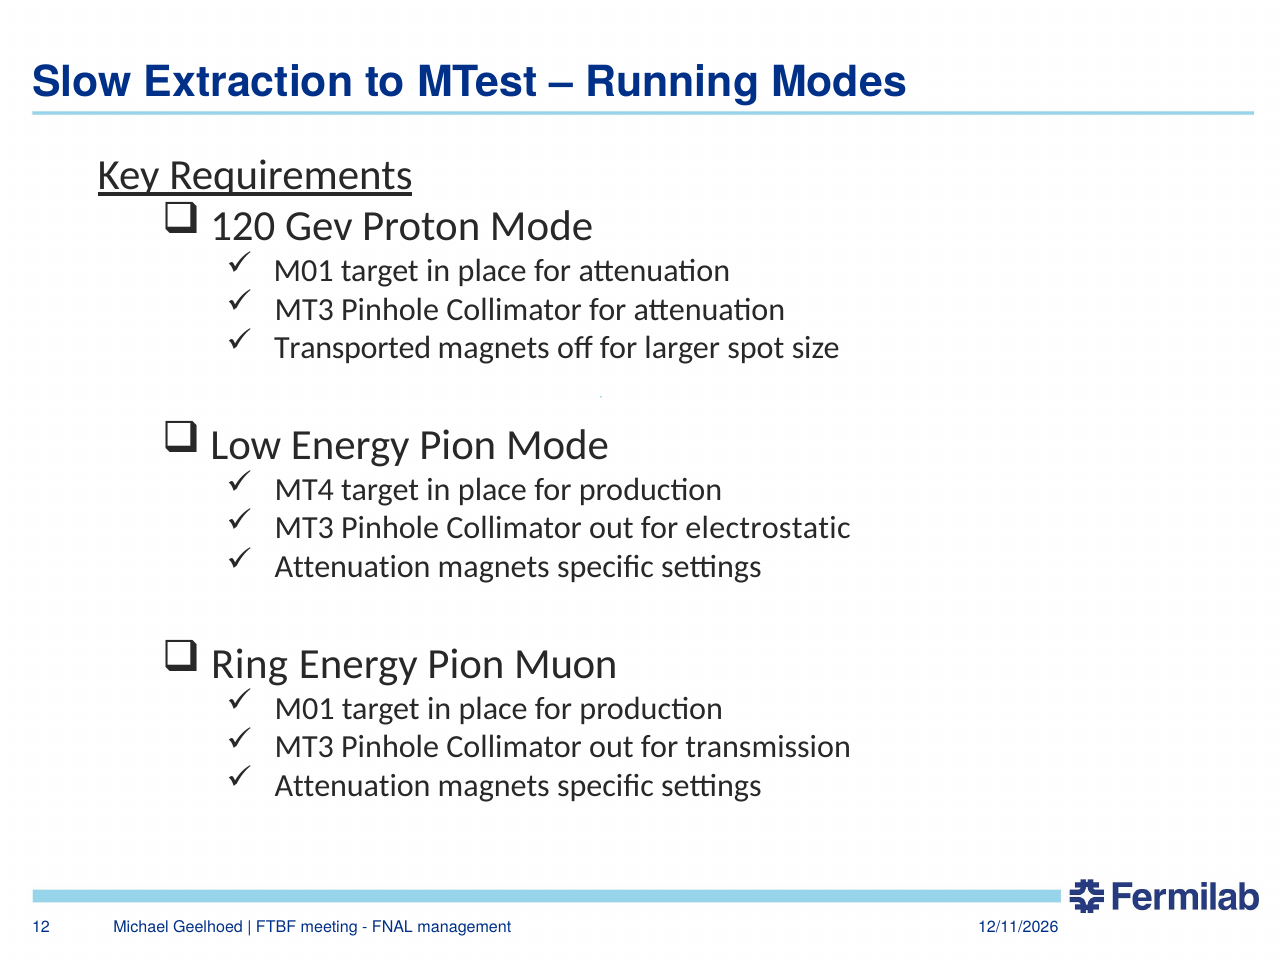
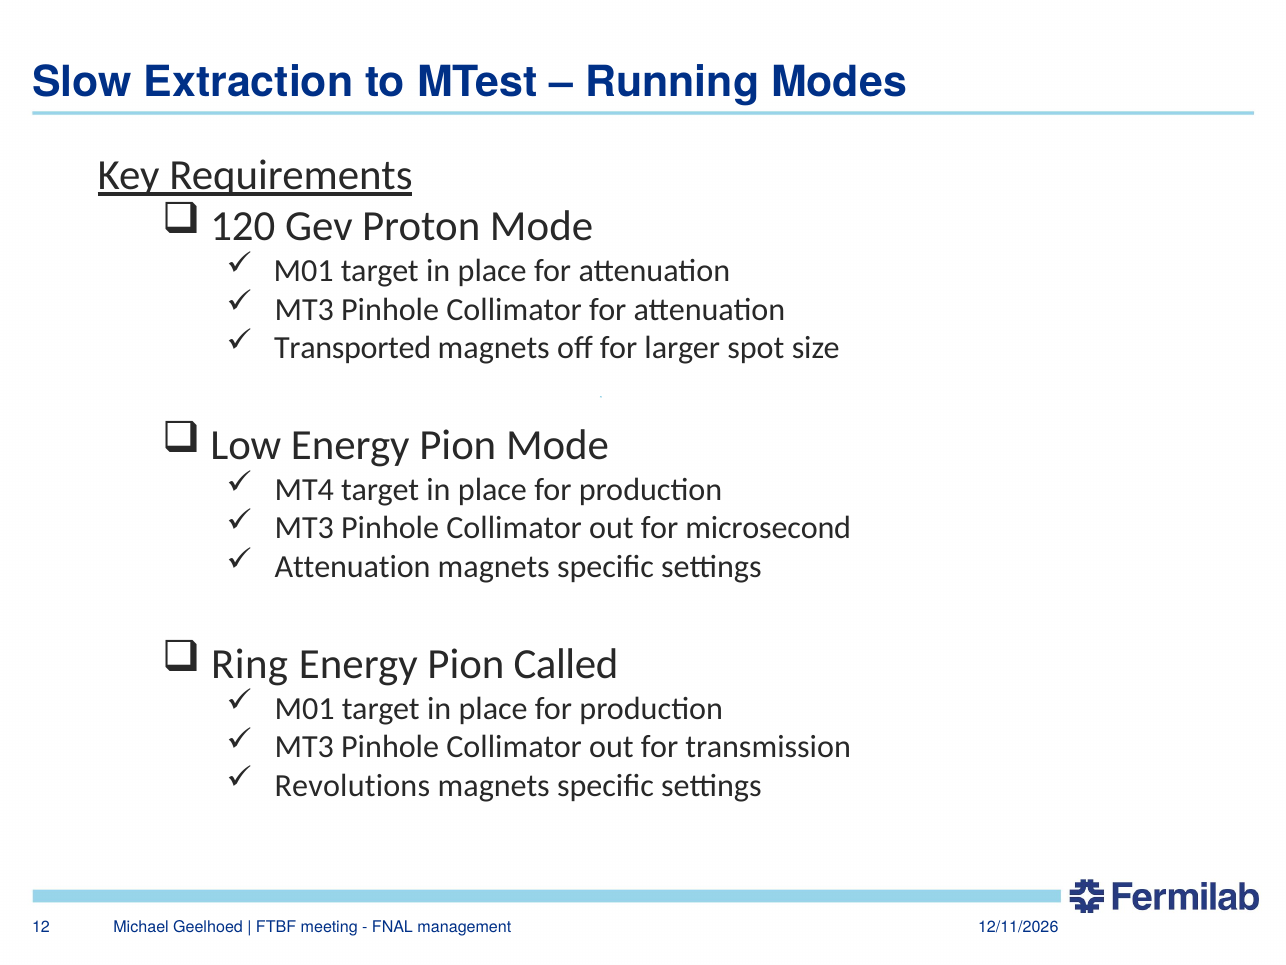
electrostatic: electrostatic -> microsecond
Muon: Muon -> Called
Attenuation at (353, 785): Attenuation -> Revolutions
